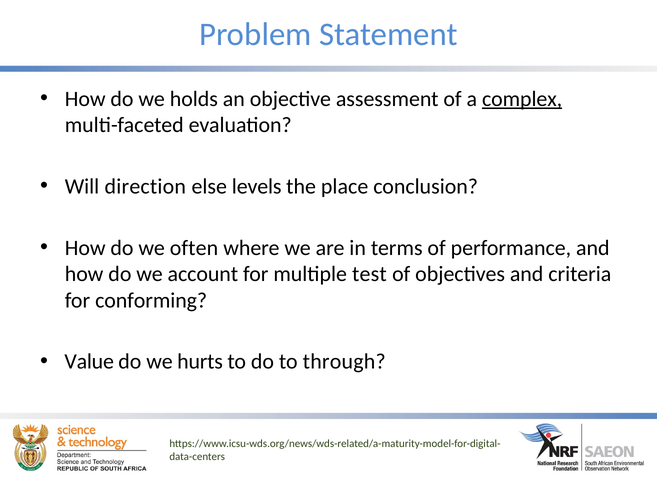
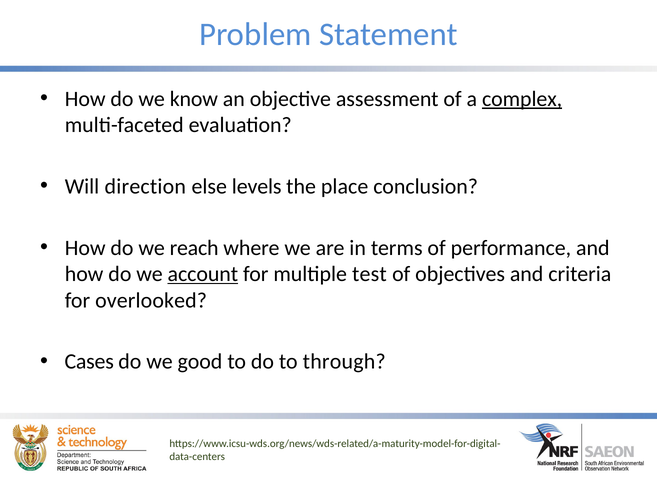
holds: holds -> know
often: often -> reach
account underline: none -> present
conforming: conforming -> overlooked
Value: Value -> Cases
hurts: hurts -> good
